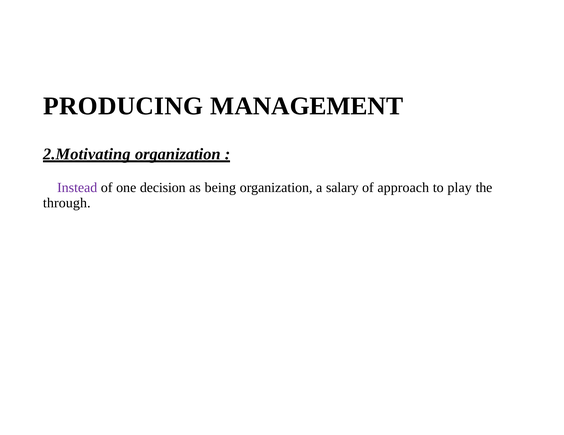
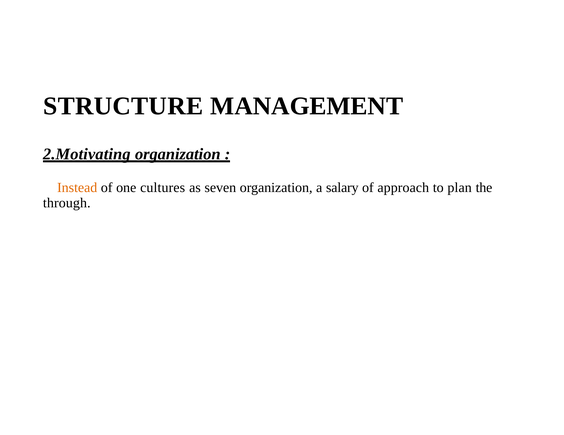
PRODUCING: PRODUCING -> STRUCTURE
Instead colour: purple -> orange
decision: decision -> cultures
being: being -> seven
play: play -> plan
